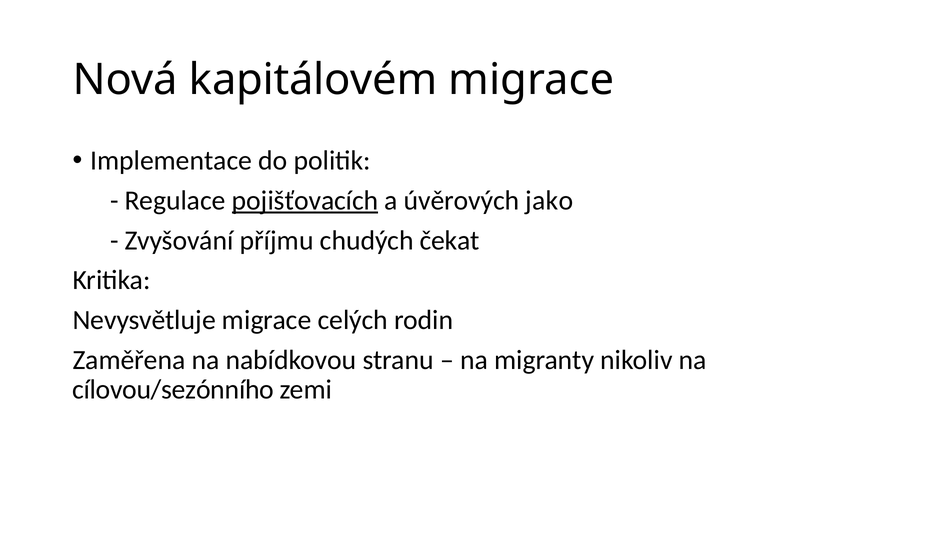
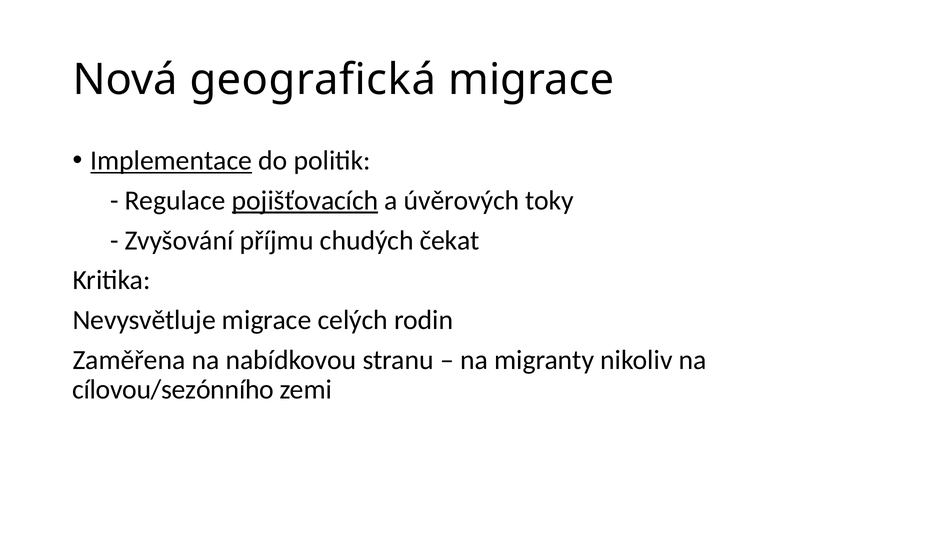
kapitálovém: kapitálovém -> geografická
Implementace underline: none -> present
jako: jako -> toky
